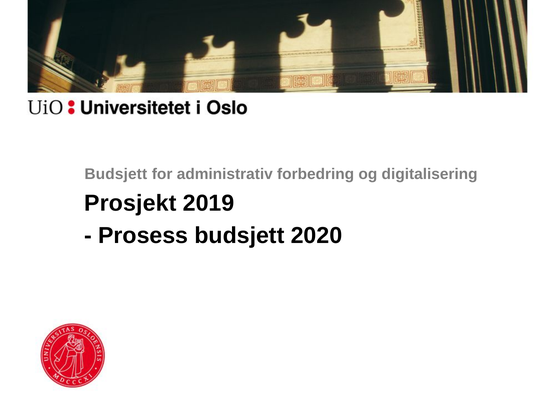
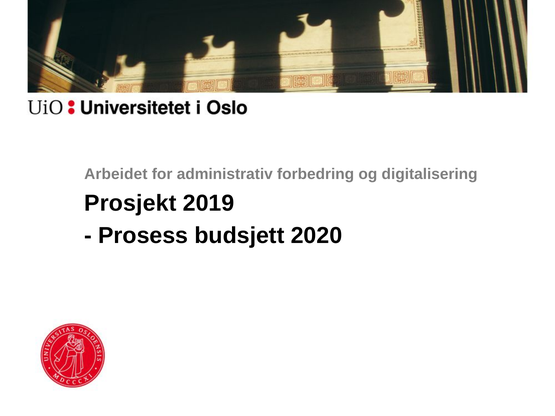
Budsjett at (116, 174): Budsjett -> Arbeidet
